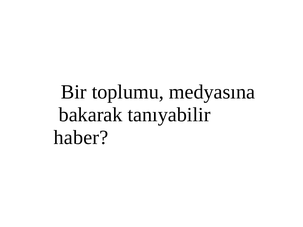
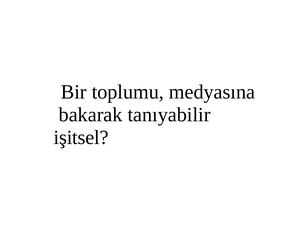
haber: haber -> işitsel
